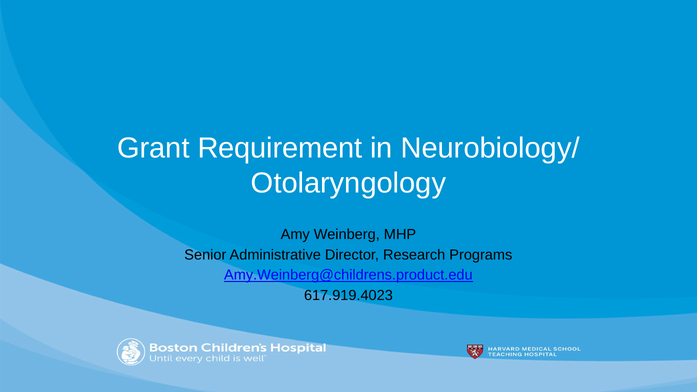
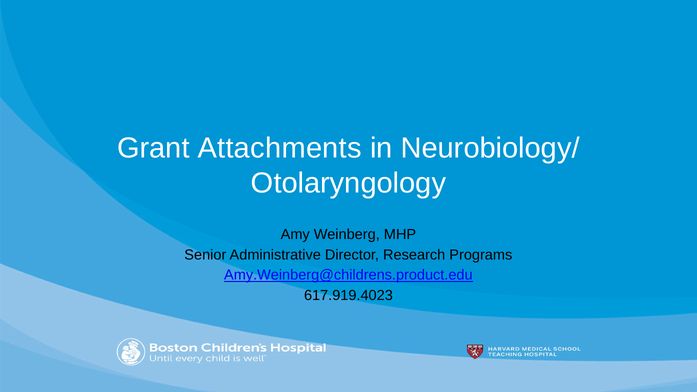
Requirement: Requirement -> Attachments
